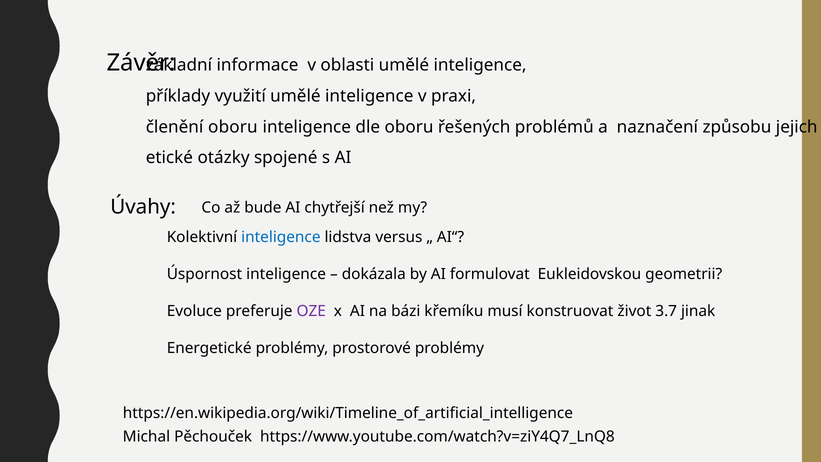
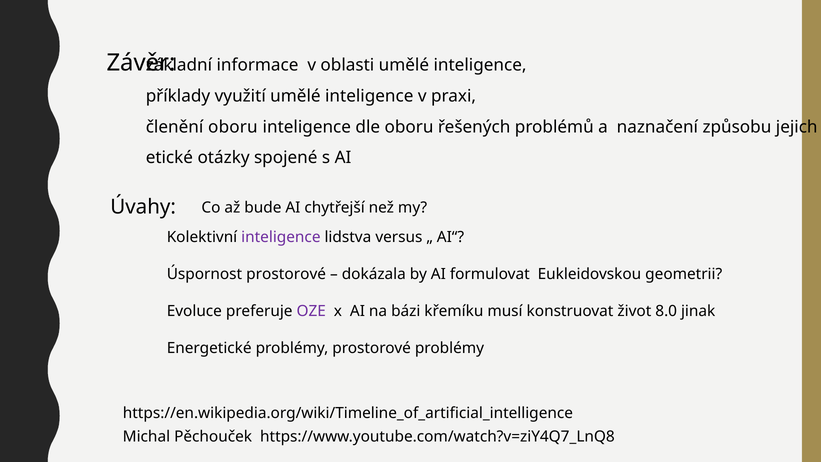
inteligence at (281, 237) colour: blue -> purple
Úspornost inteligence: inteligence -> prostorové
3.7: 3.7 -> 8.0
